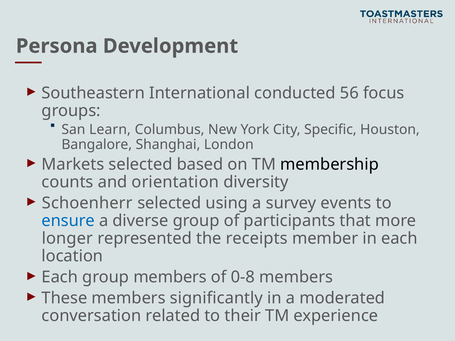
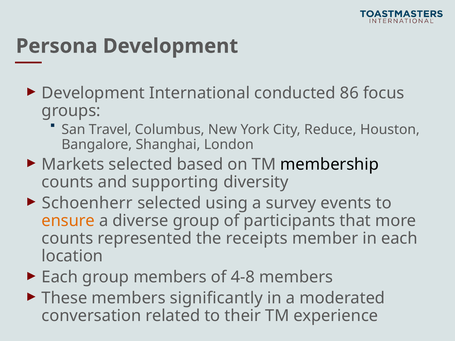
Southeastern at (93, 93): Southeastern -> Development
56: 56 -> 86
Learn: Learn -> Travel
Specific: Specific -> Reduce
orientation: orientation -> supporting
ensure colour: blue -> orange
longer at (67, 239): longer -> counts
0-8: 0-8 -> 4-8
